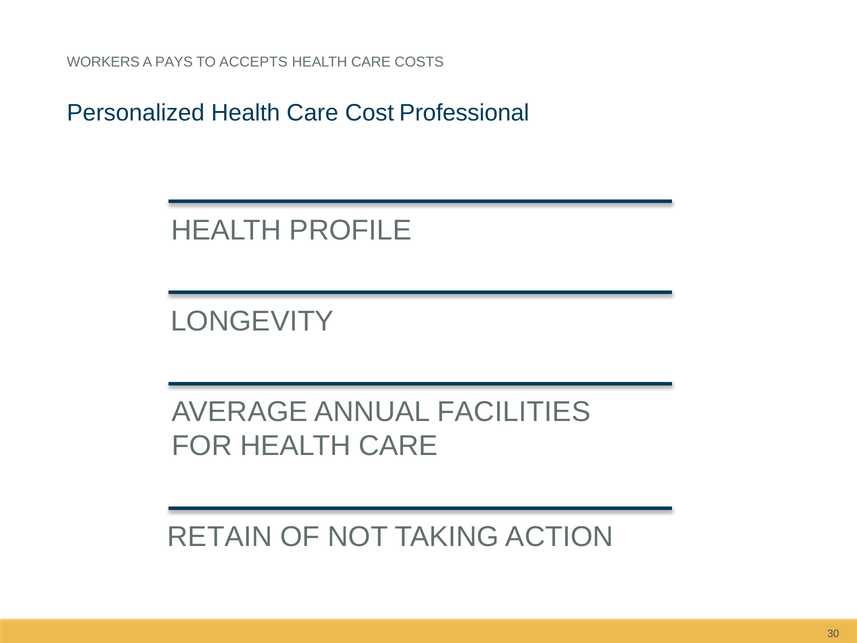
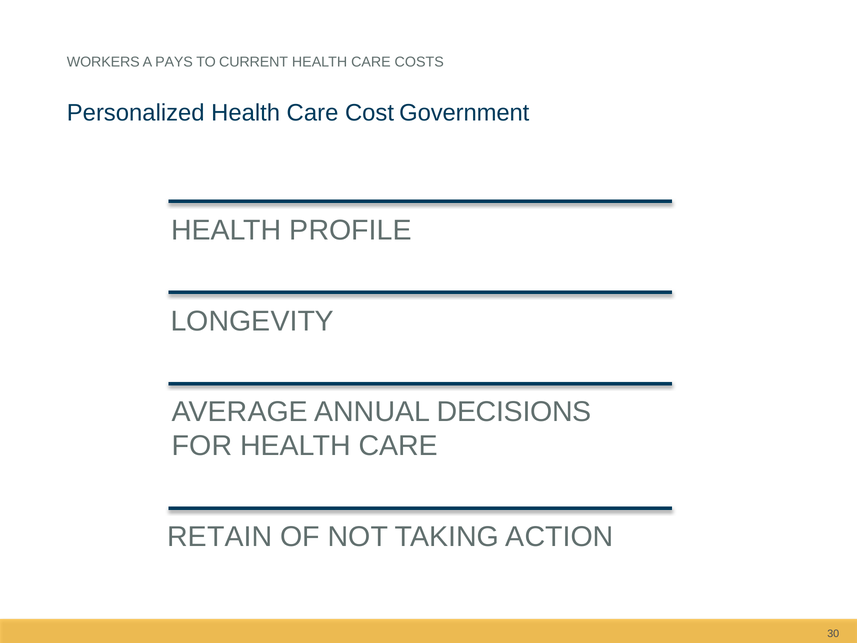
ACCEPTS: ACCEPTS -> CURRENT
Professional: Professional -> Government
FACILITIES: FACILITIES -> DECISIONS
